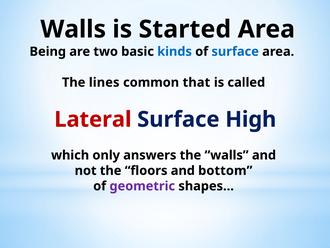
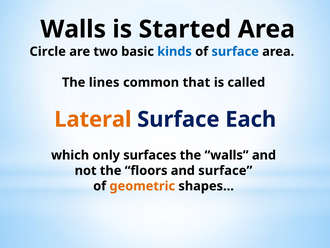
Being: Being -> Circle
Lateral colour: red -> orange
High: High -> Each
answers: answers -> surfaces
and bottom: bottom -> surface
geometric colour: purple -> orange
